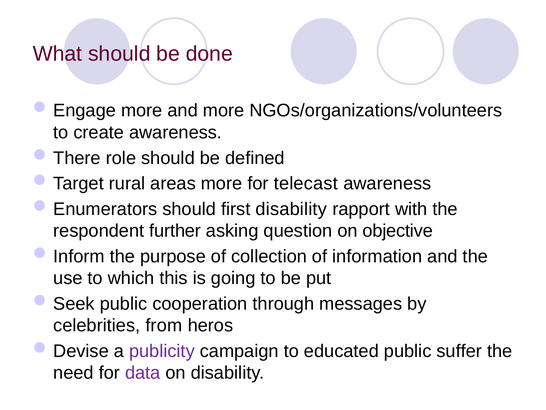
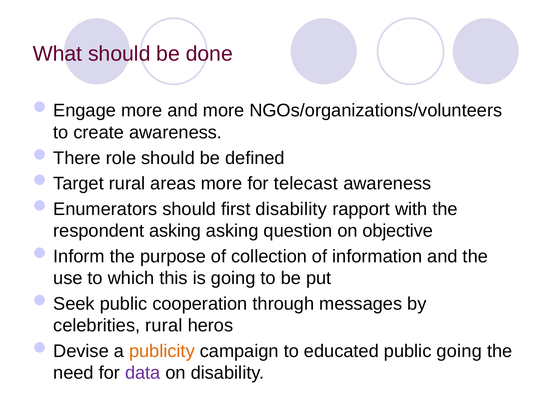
respondent further: further -> asking
celebrities from: from -> rural
publicity colour: purple -> orange
public suffer: suffer -> going
